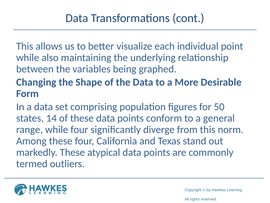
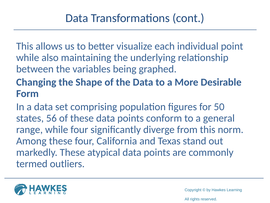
14: 14 -> 56
